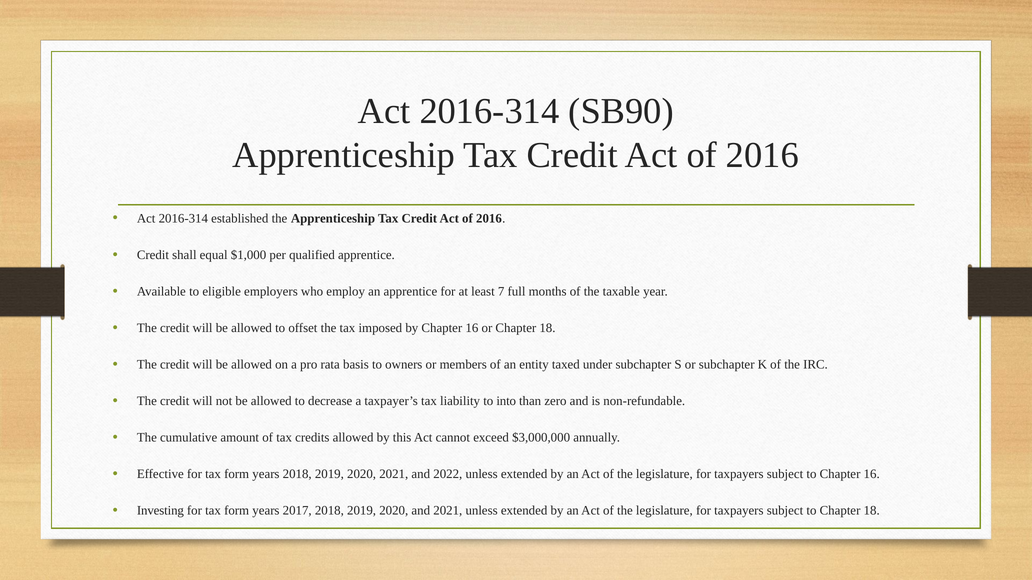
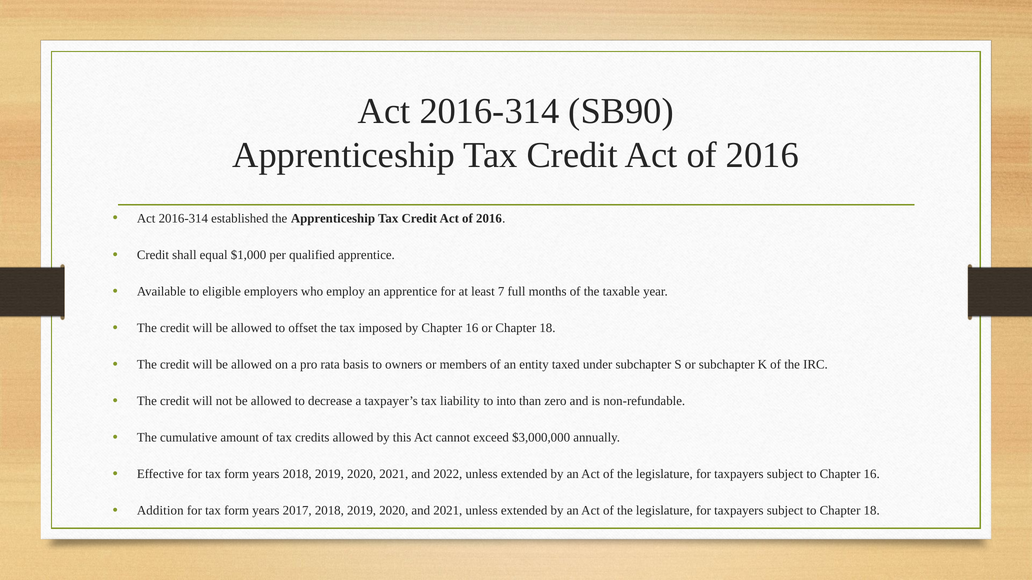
Investing: Investing -> Addition
